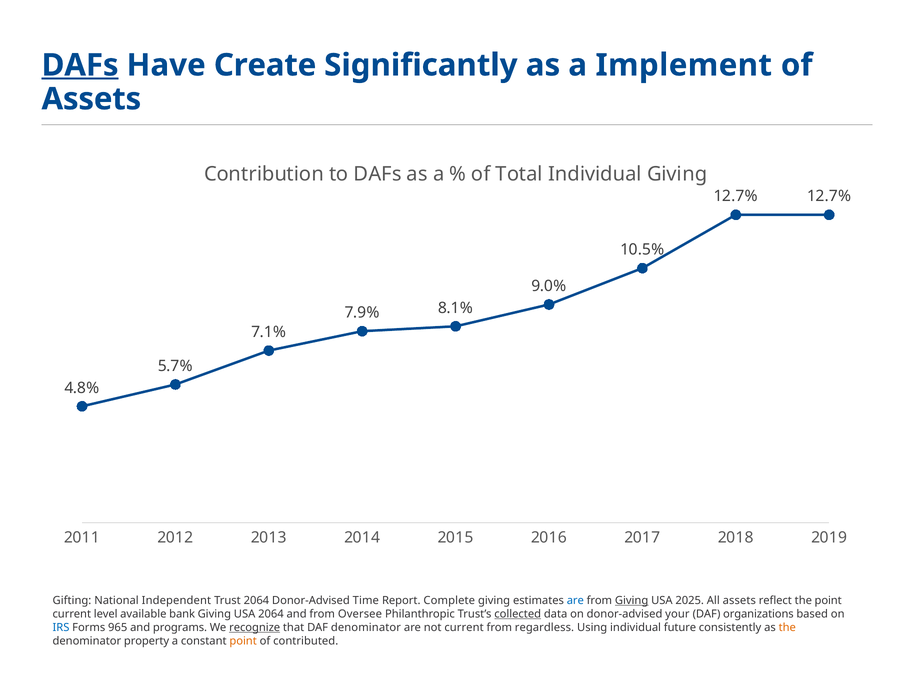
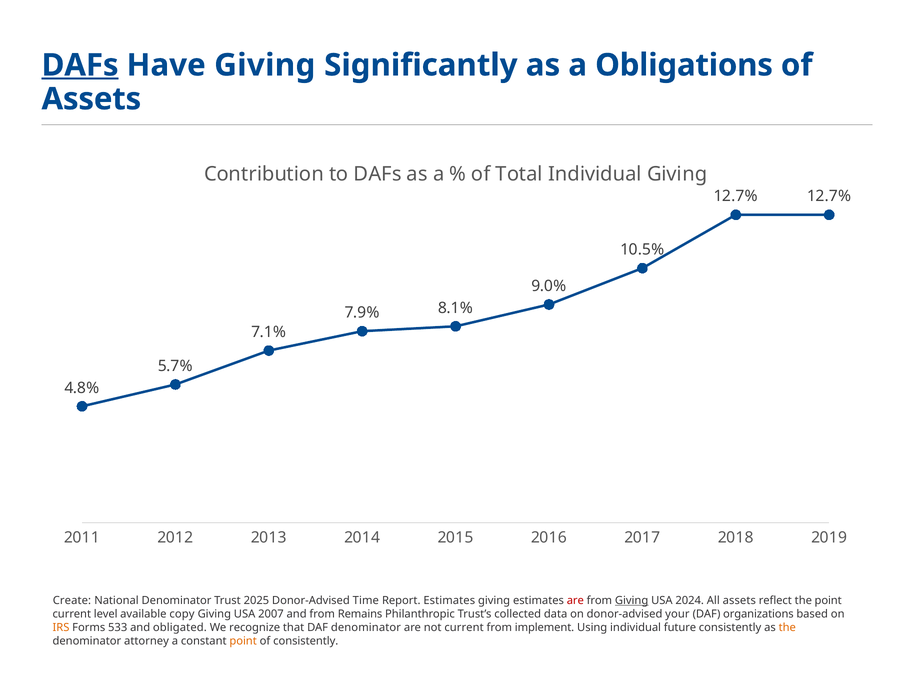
Have Create: Create -> Giving
Implement: Implement -> Obligations
Gifting: Gifting -> Create
National Independent: Independent -> Denominator
Trust 2064: 2064 -> 2025
Report Complete: Complete -> Estimates
are at (575, 601) colour: blue -> red
2025: 2025 -> 2024
bank: bank -> copy
USA 2064: 2064 -> 2007
Oversee: Oversee -> Remains
collected underline: present -> none
IRS colour: blue -> orange
965: 965 -> 533
programs: programs -> obligated
recognize underline: present -> none
regardless: regardless -> implement
property: property -> attorney
of contributed: contributed -> consistently
